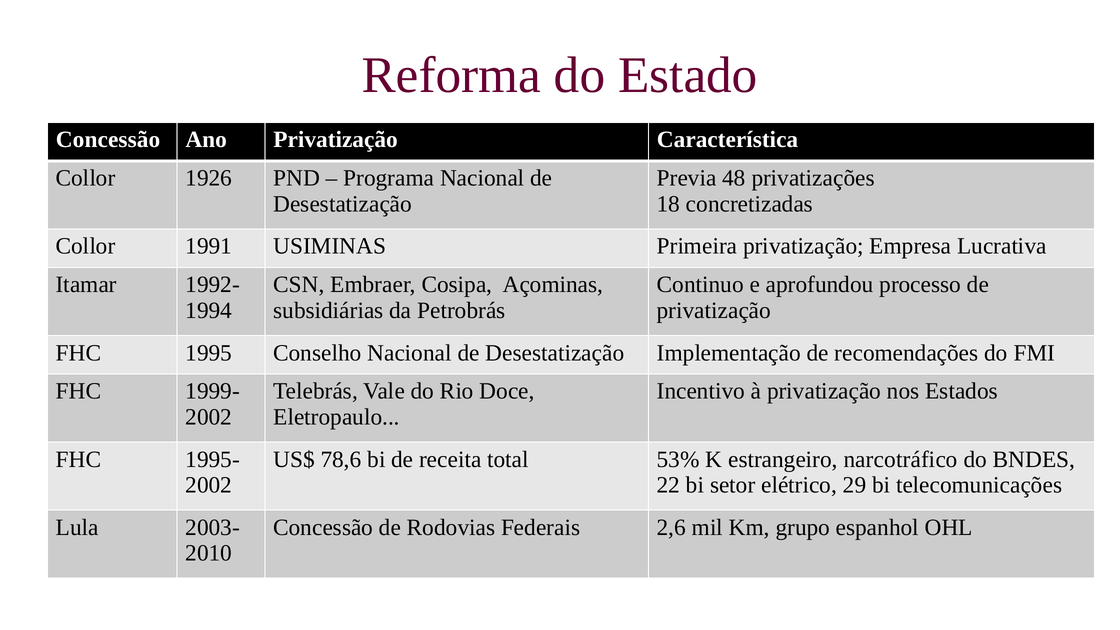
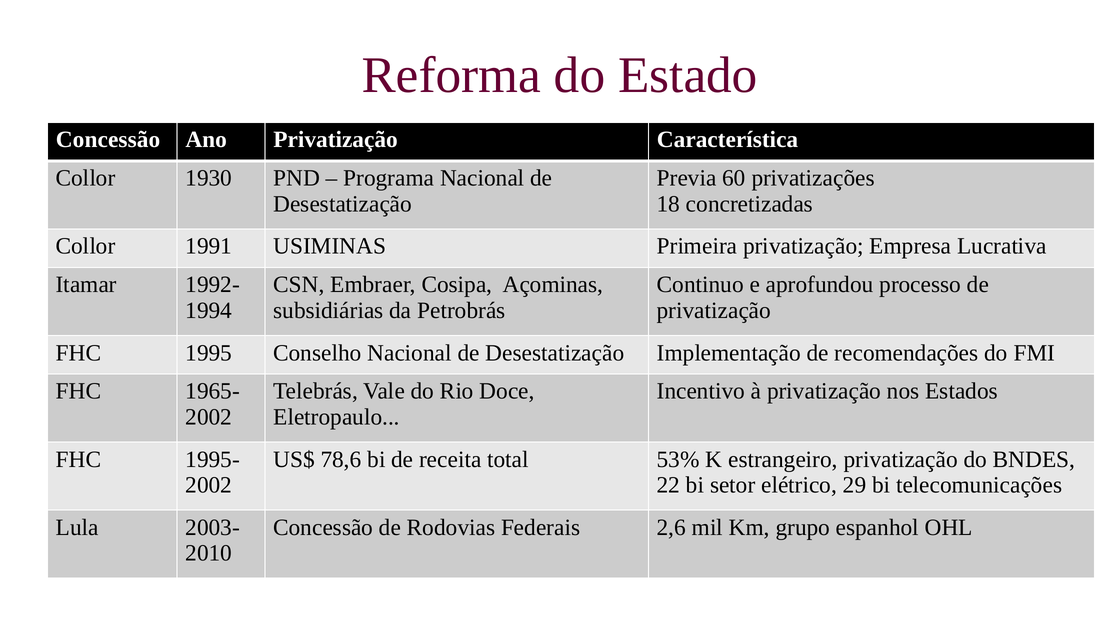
1926: 1926 -> 1930
48: 48 -> 60
1999-: 1999- -> 1965-
estrangeiro narcotráfico: narcotráfico -> privatização
